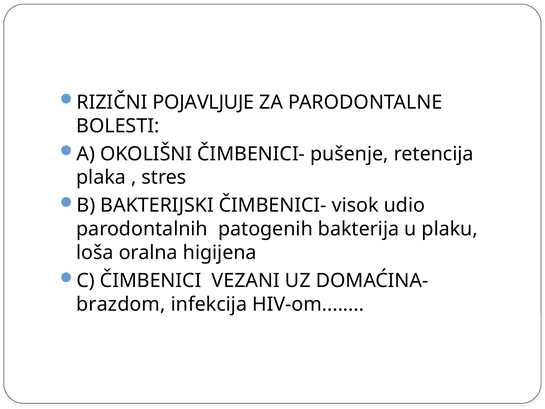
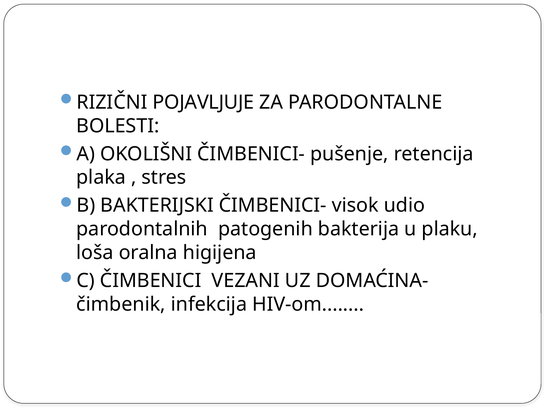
brazdom: brazdom -> čimbenik
